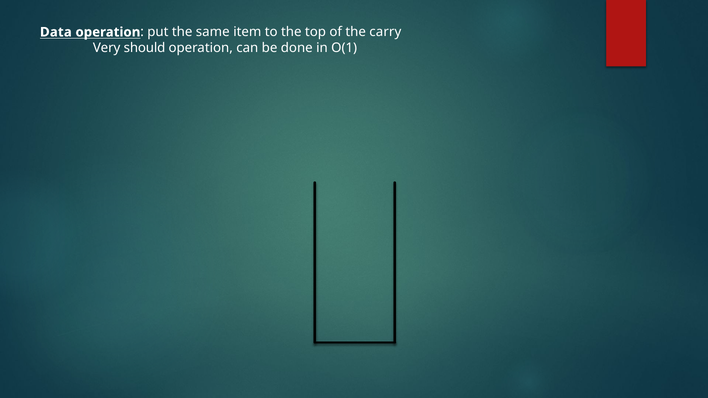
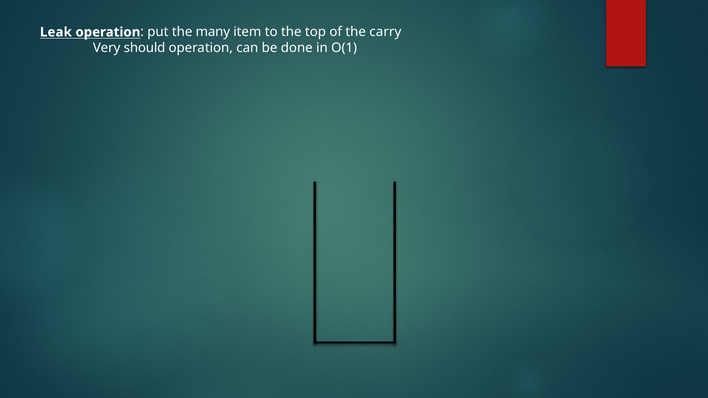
Data: Data -> Leak
same: same -> many
